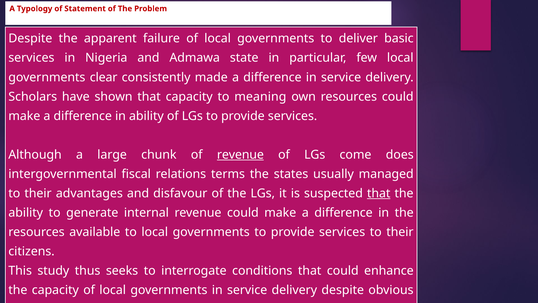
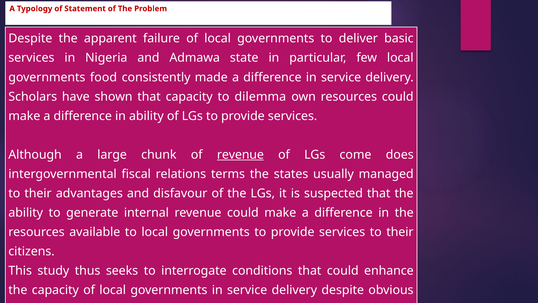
clear: clear -> food
meaning: meaning -> dilemma
that at (379, 193) underline: present -> none
